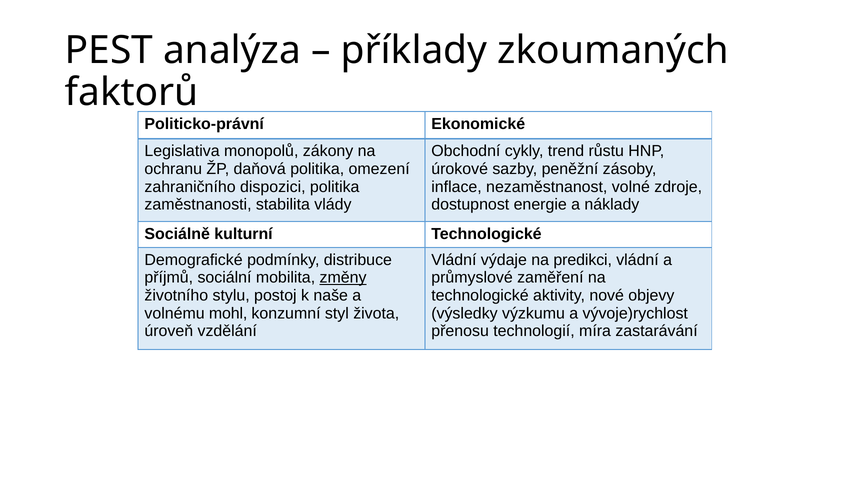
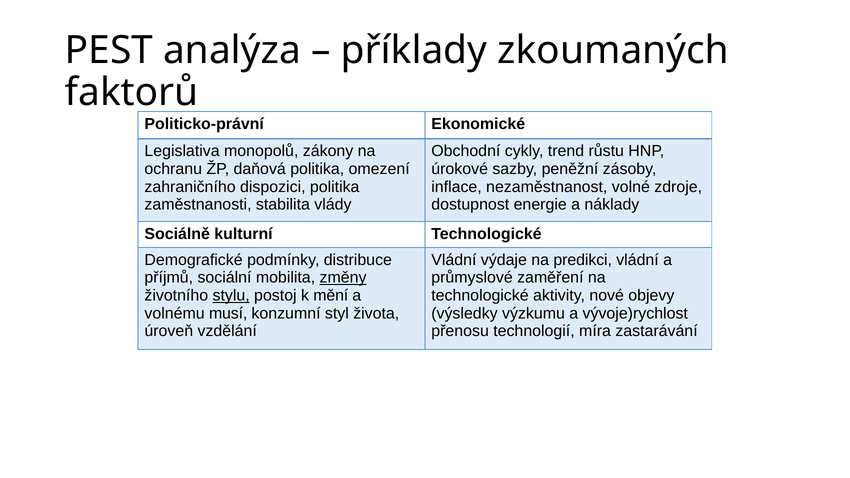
stylu underline: none -> present
naše: naše -> mění
mohl: mohl -> musí
